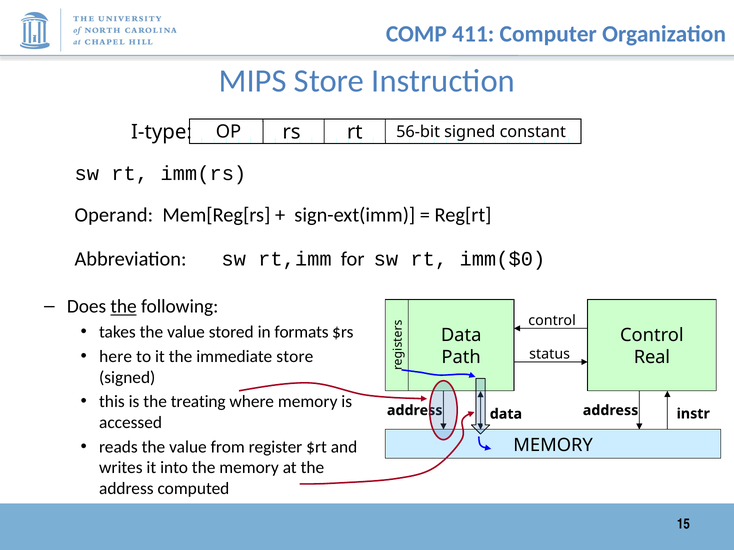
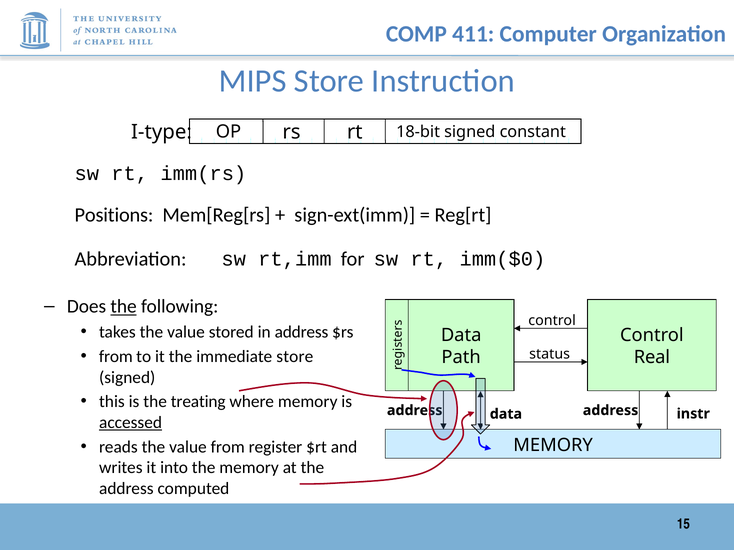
56-bit: 56-bit -> 18-bit
Operand: Operand -> Positions
in formats: formats -> address
here at (116, 357): here -> from
accessed underline: none -> present
